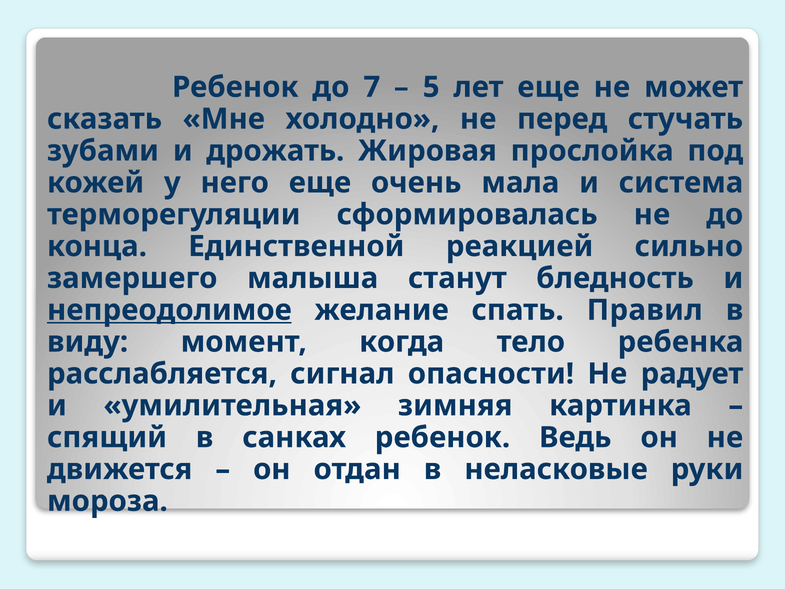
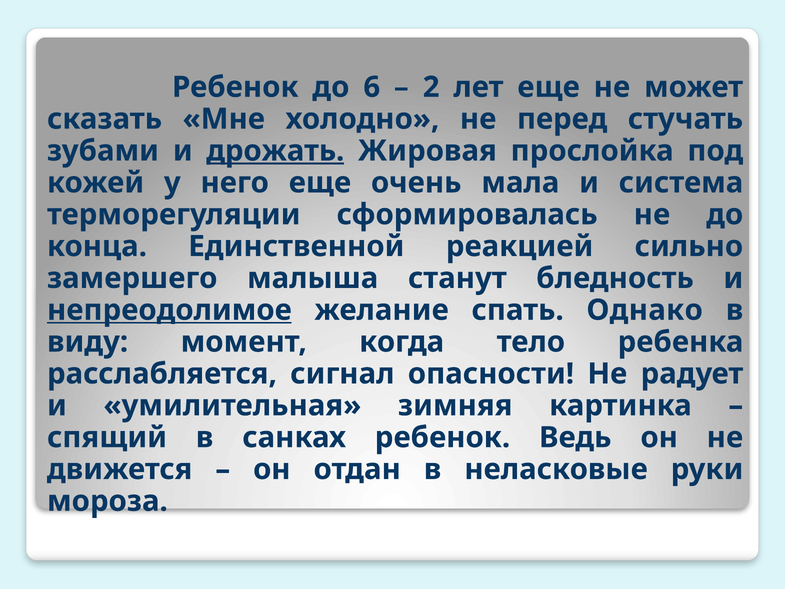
7: 7 -> 6
5: 5 -> 2
дрожать underline: none -> present
Правил: Правил -> Однако
